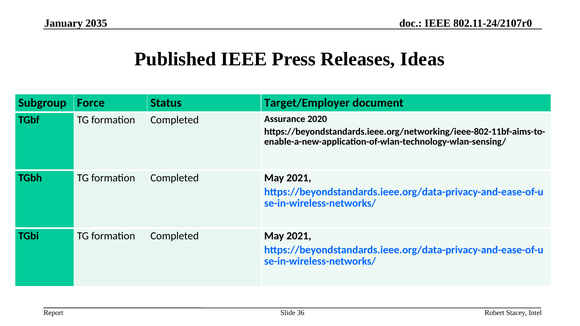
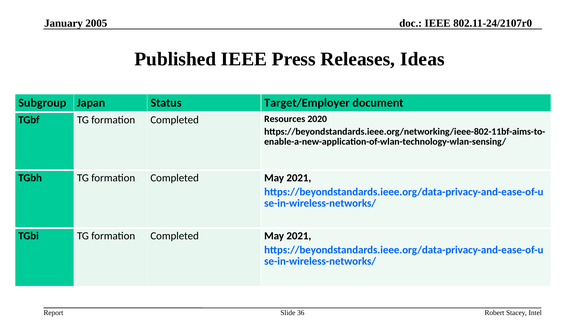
2035: 2035 -> 2005
Force: Force -> Japan
Assurance: Assurance -> Resources
